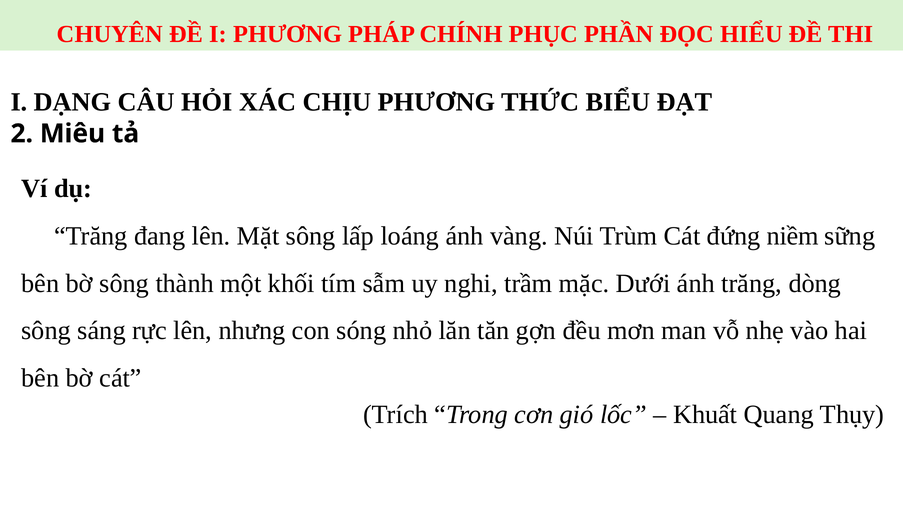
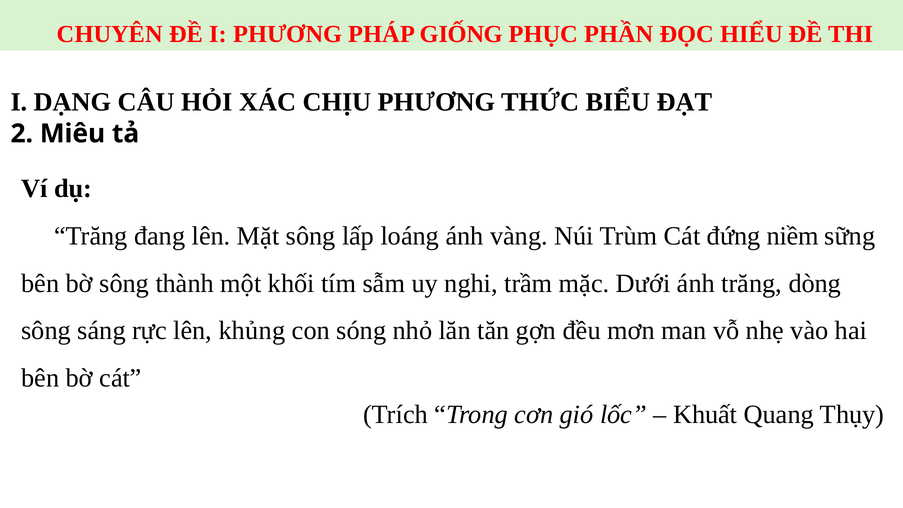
CHÍNH: CHÍNH -> GIỐNG
nhưng: nhưng -> khủng
